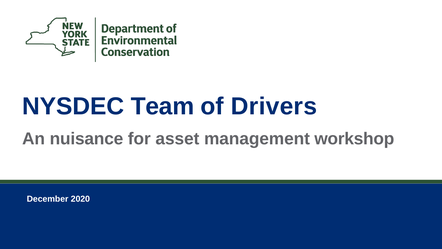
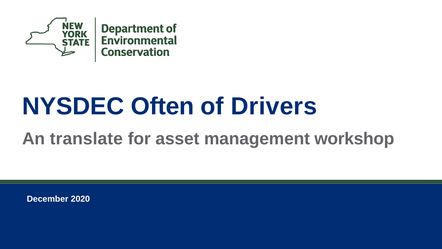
Team: Team -> Often
nuisance: nuisance -> translate
